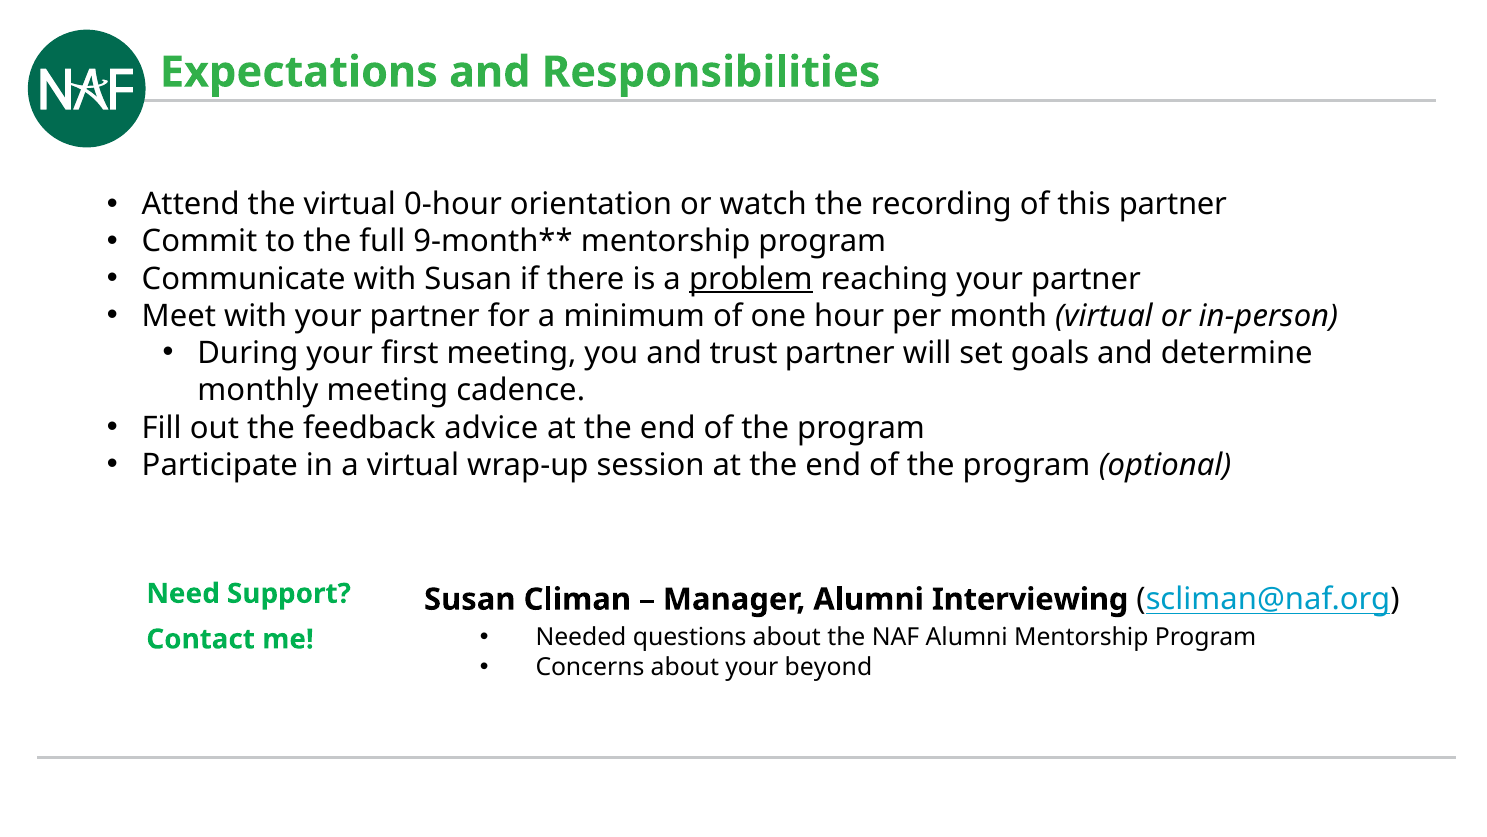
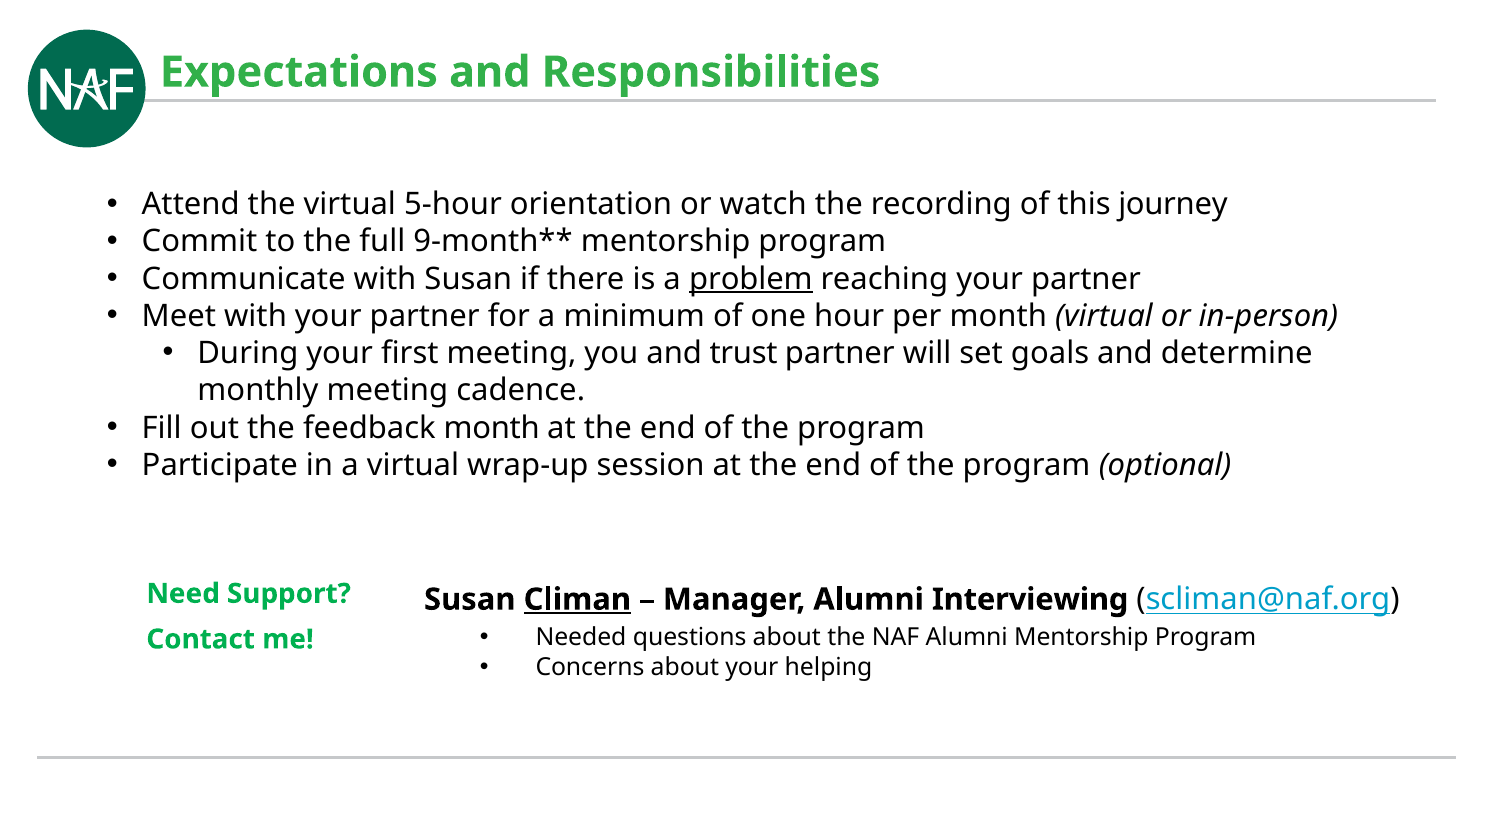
0-hour: 0-hour -> 5-hour
this partner: partner -> journey
feedback advice: advice -> month
Climan underline: none -> present
beyond: beyond -> helping
